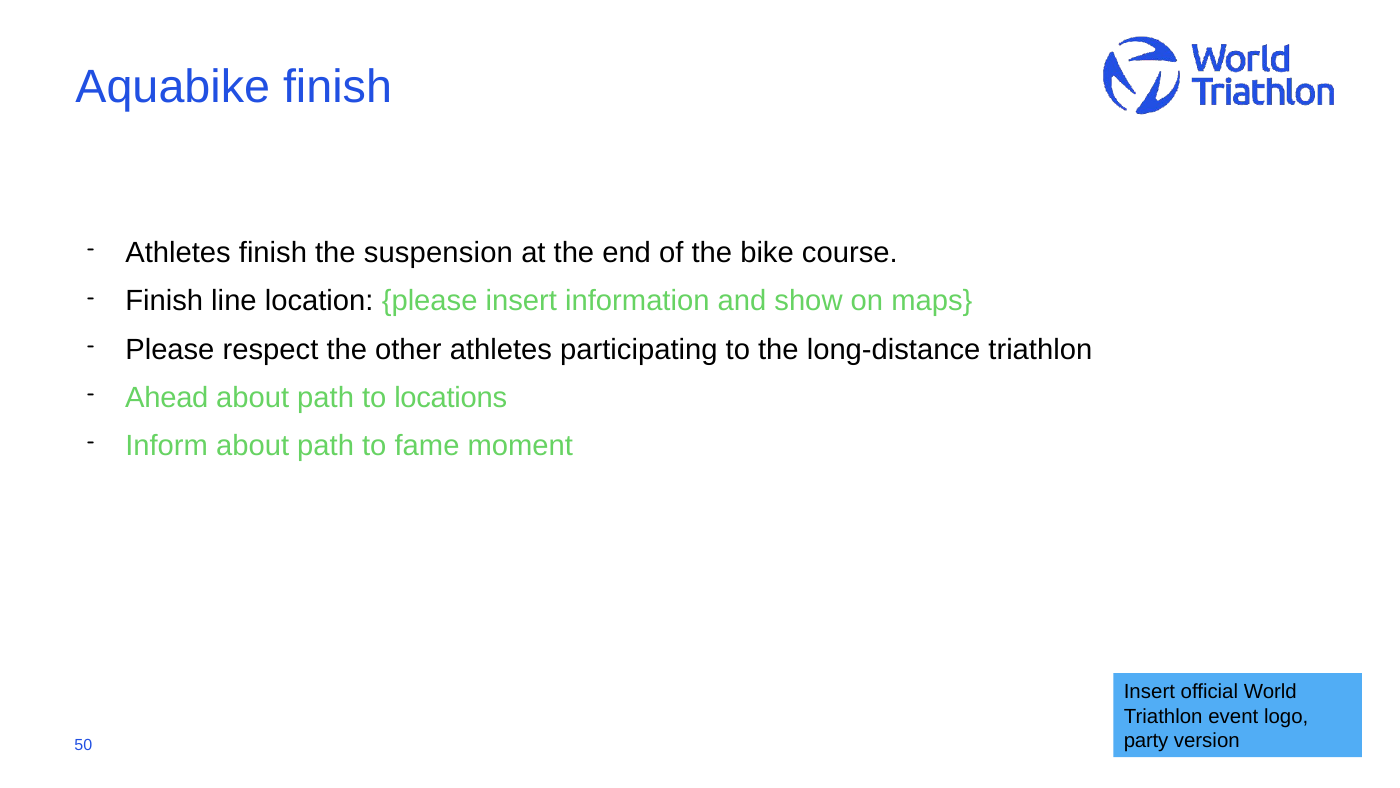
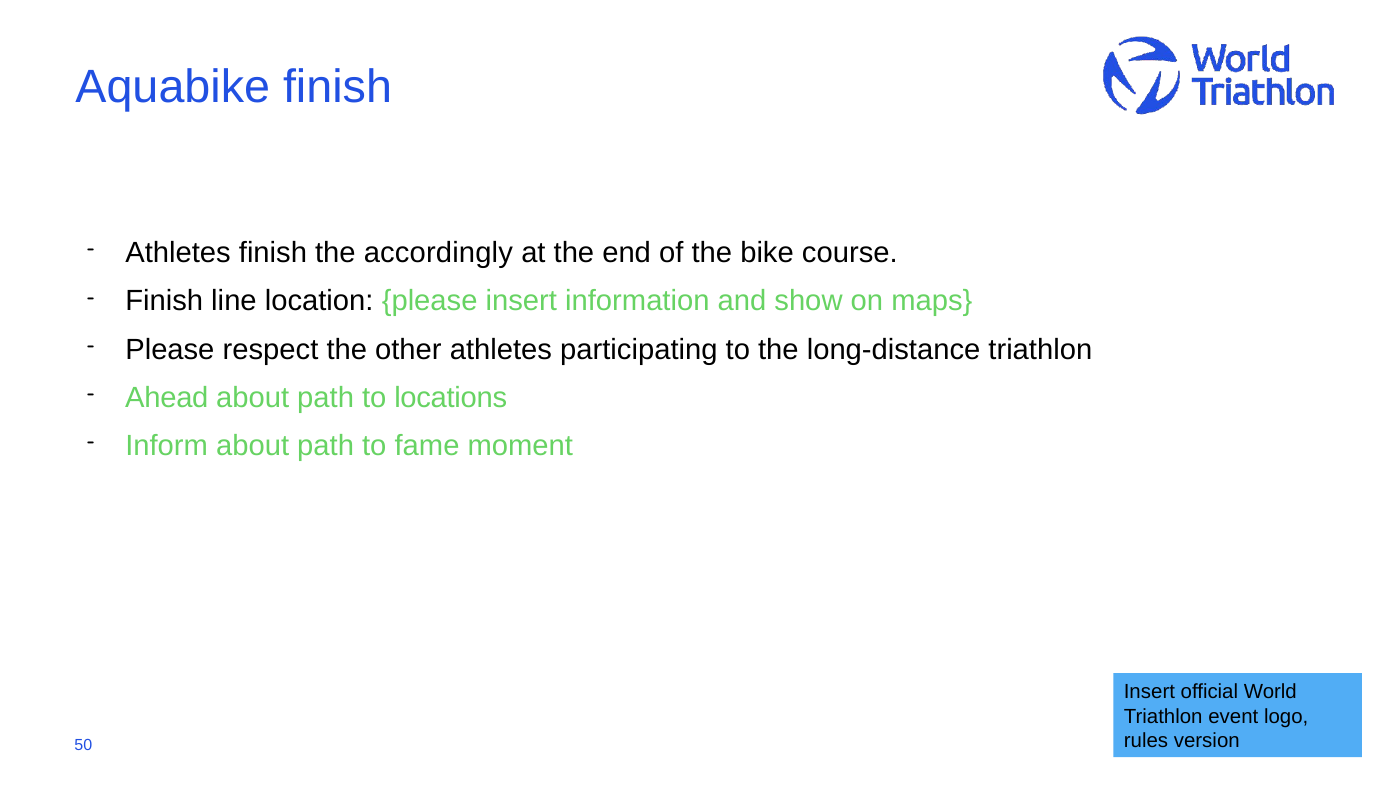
suspension: suspension -> accordingly
party: party -> rules
